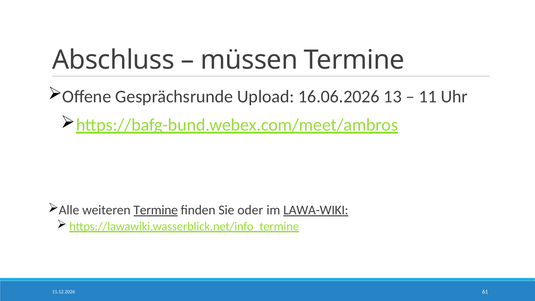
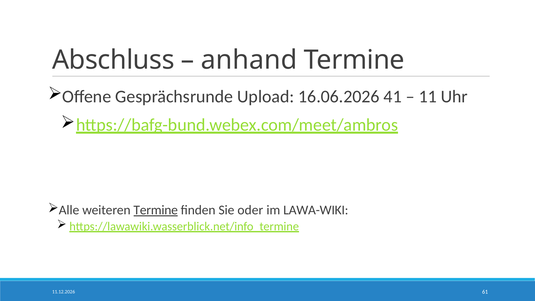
müssen: müssen -> anhand
13: 13 -> 41
LAWA-WIKI underline: present -> none
